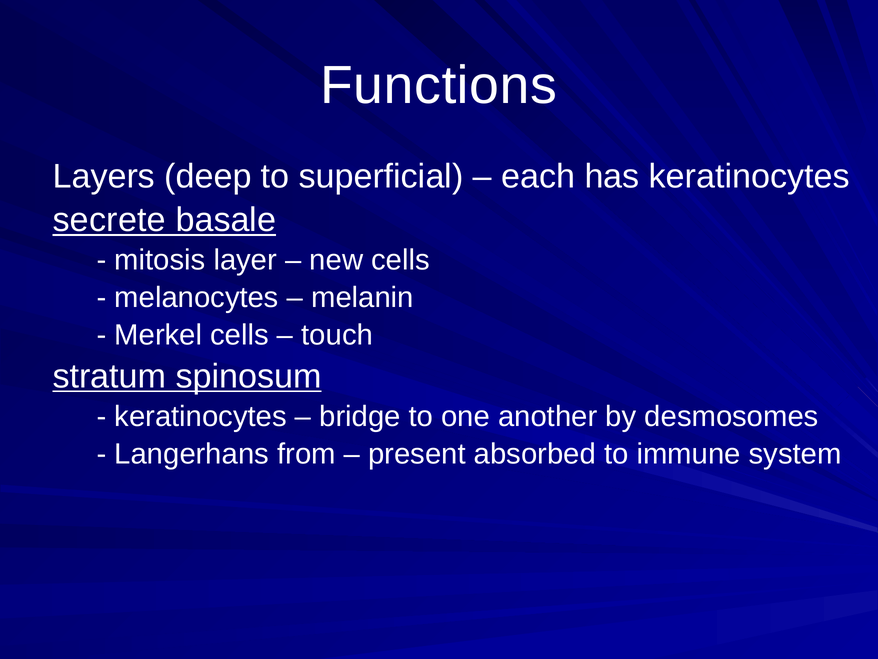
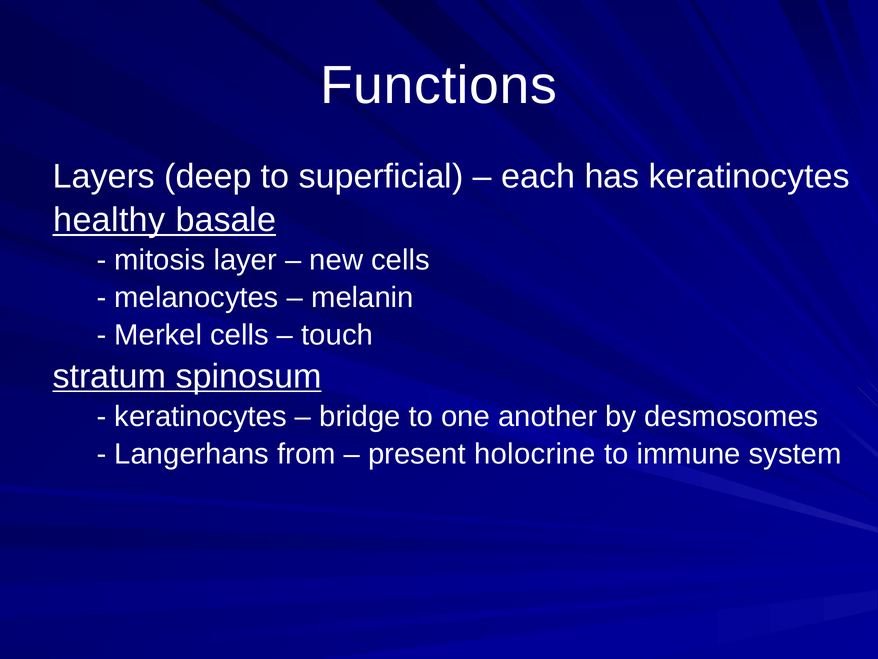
secrete: secrete -> healthy
absorbed: absorbed -> holocrine
